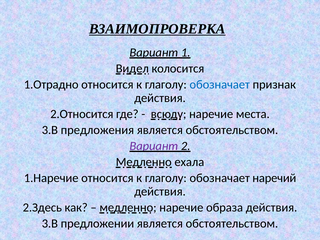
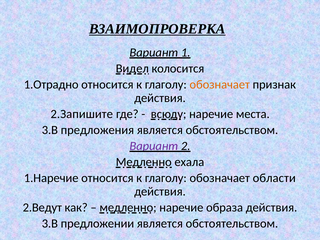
обозначает at (220, 85) colour: blue -> orange
2.Относится: 2.Относится -> 2.Запишите
наречий: наречий -> области
2.Здесь: 2.Здесь -> 2.Ведут
